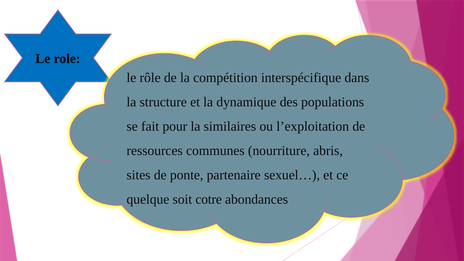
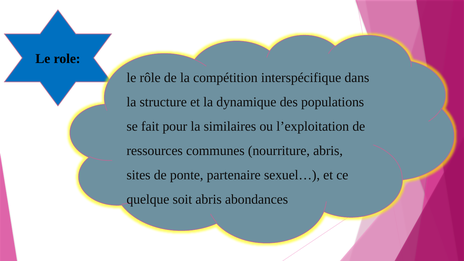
soit cotre: cotre -> abris
